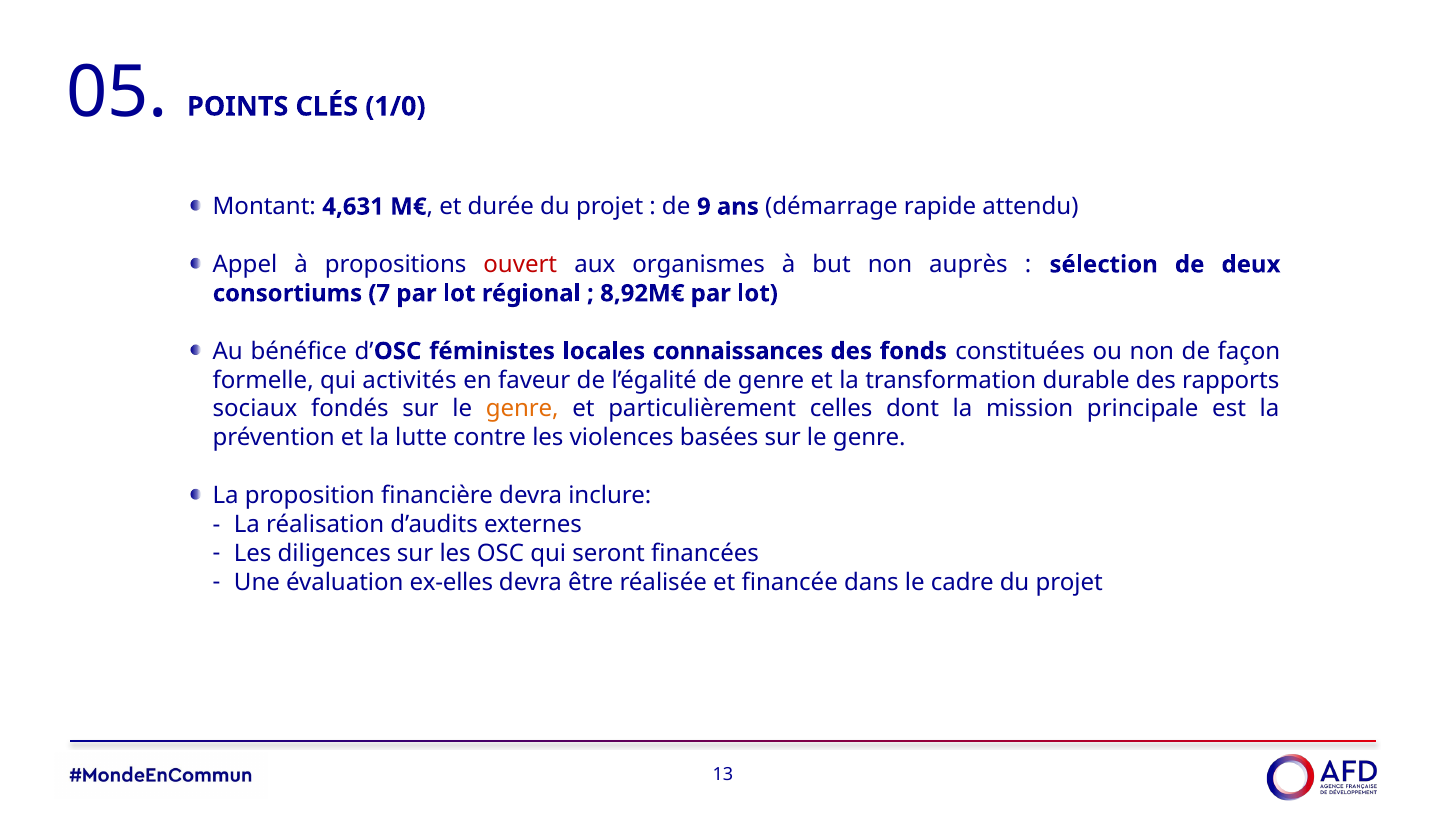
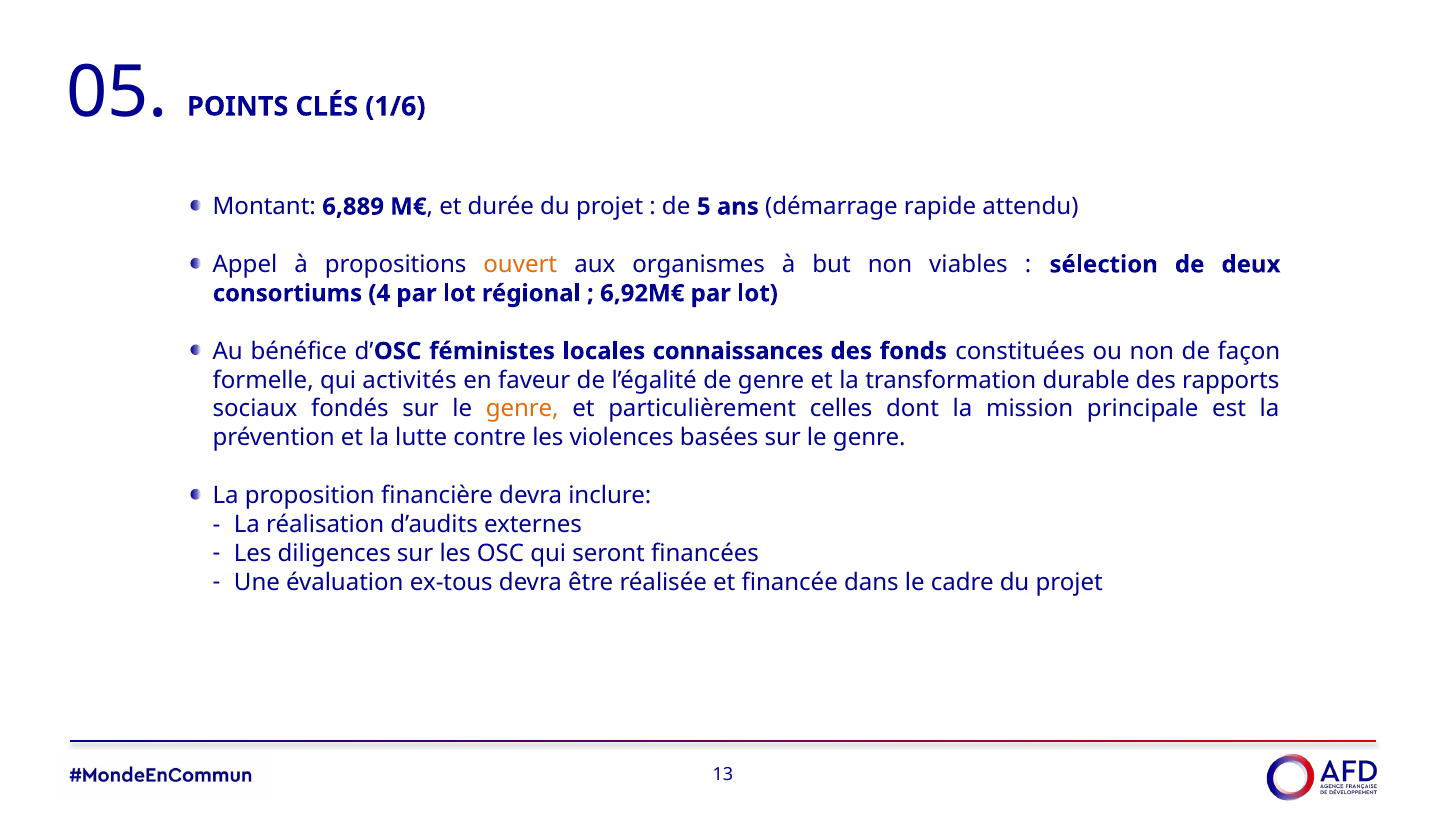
1/0: 1/0 -> 1/6
4,631: 4,631 -> 6,889
9: 9 -> 5
ouvert colour: red -> orange
auprès: auprès -> viables
7: 7 -> 4
8,92M€: 8,92M€ -> 6,92M€
ex-elles: ex-elles -> ex-tous
